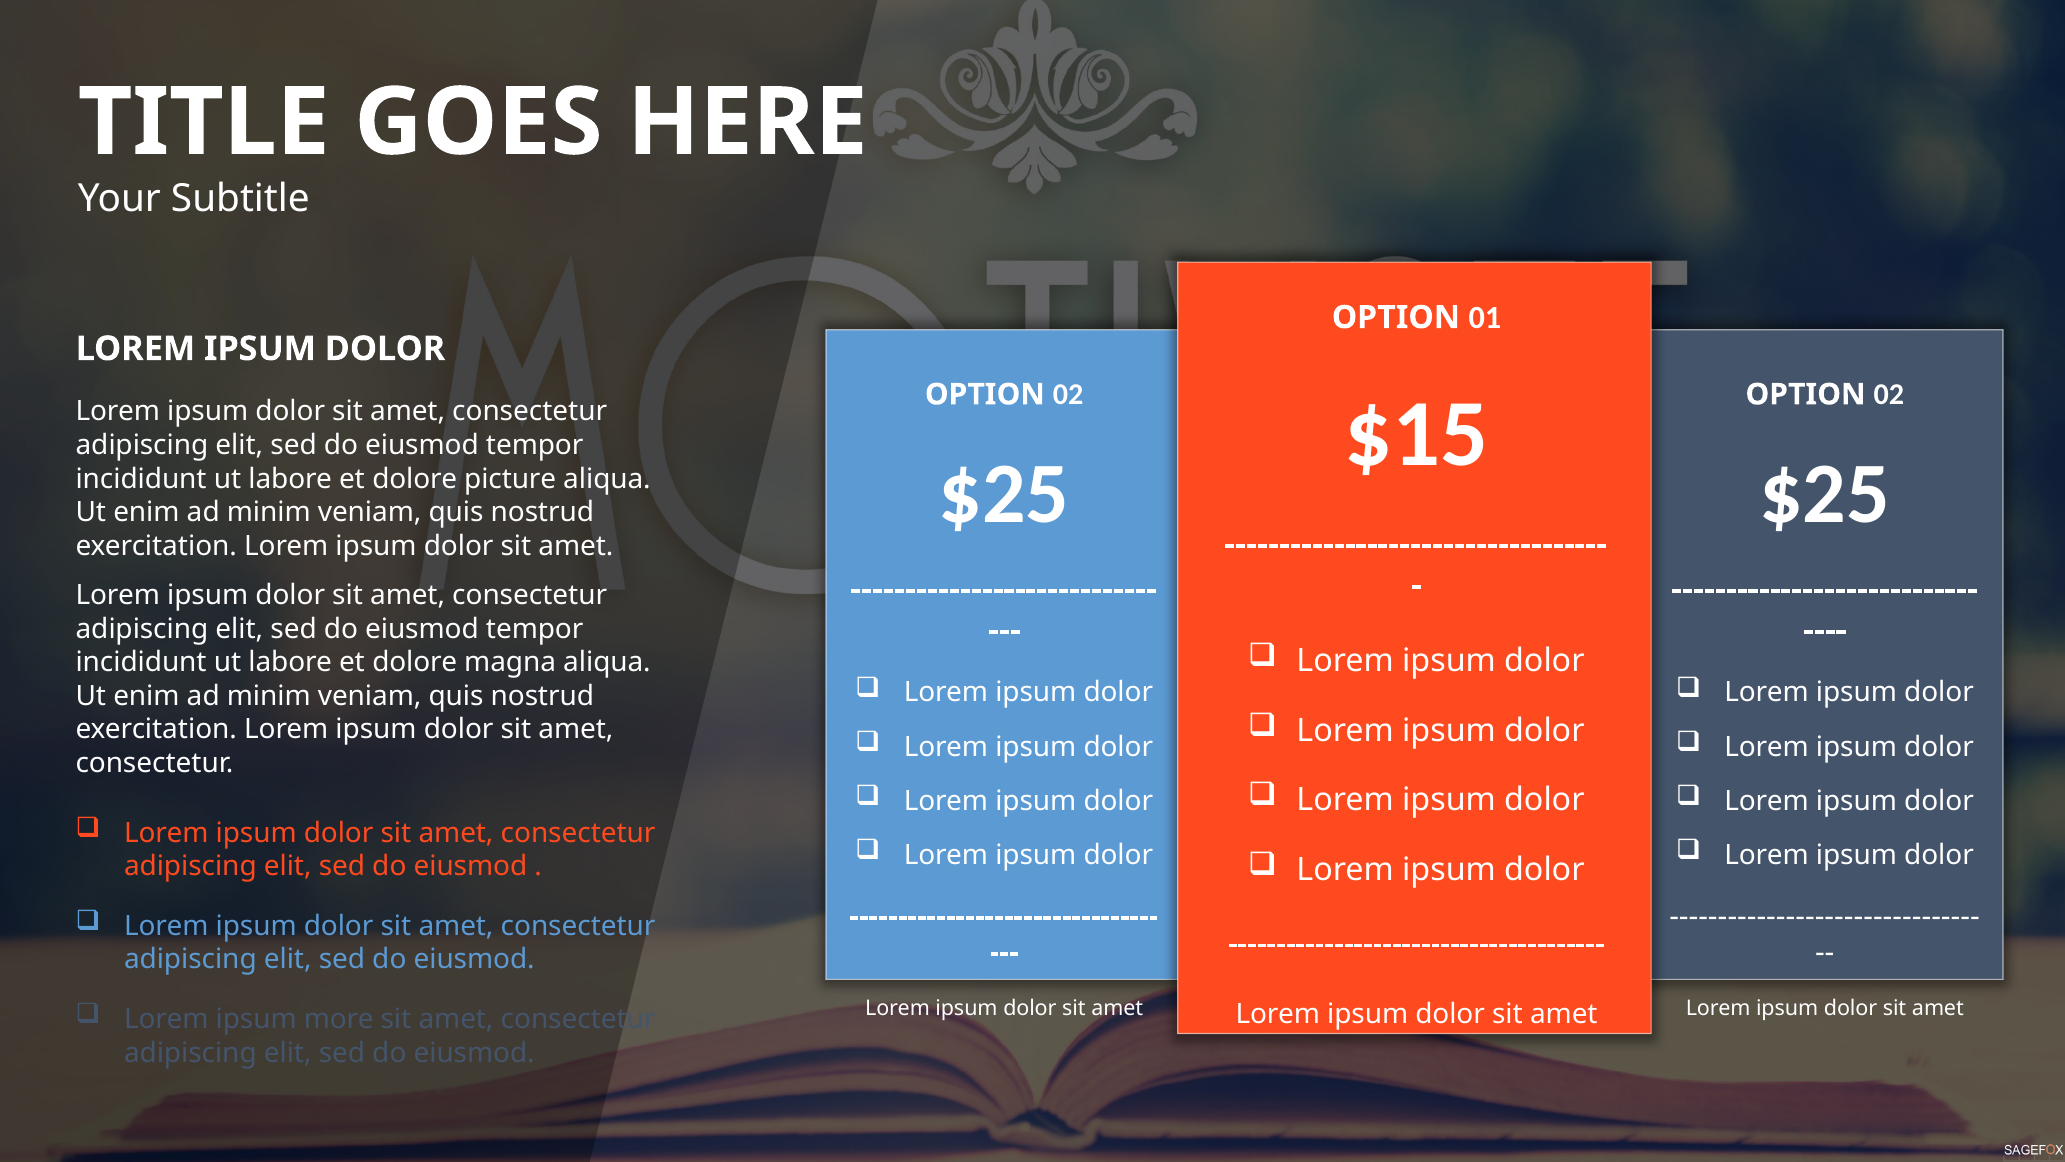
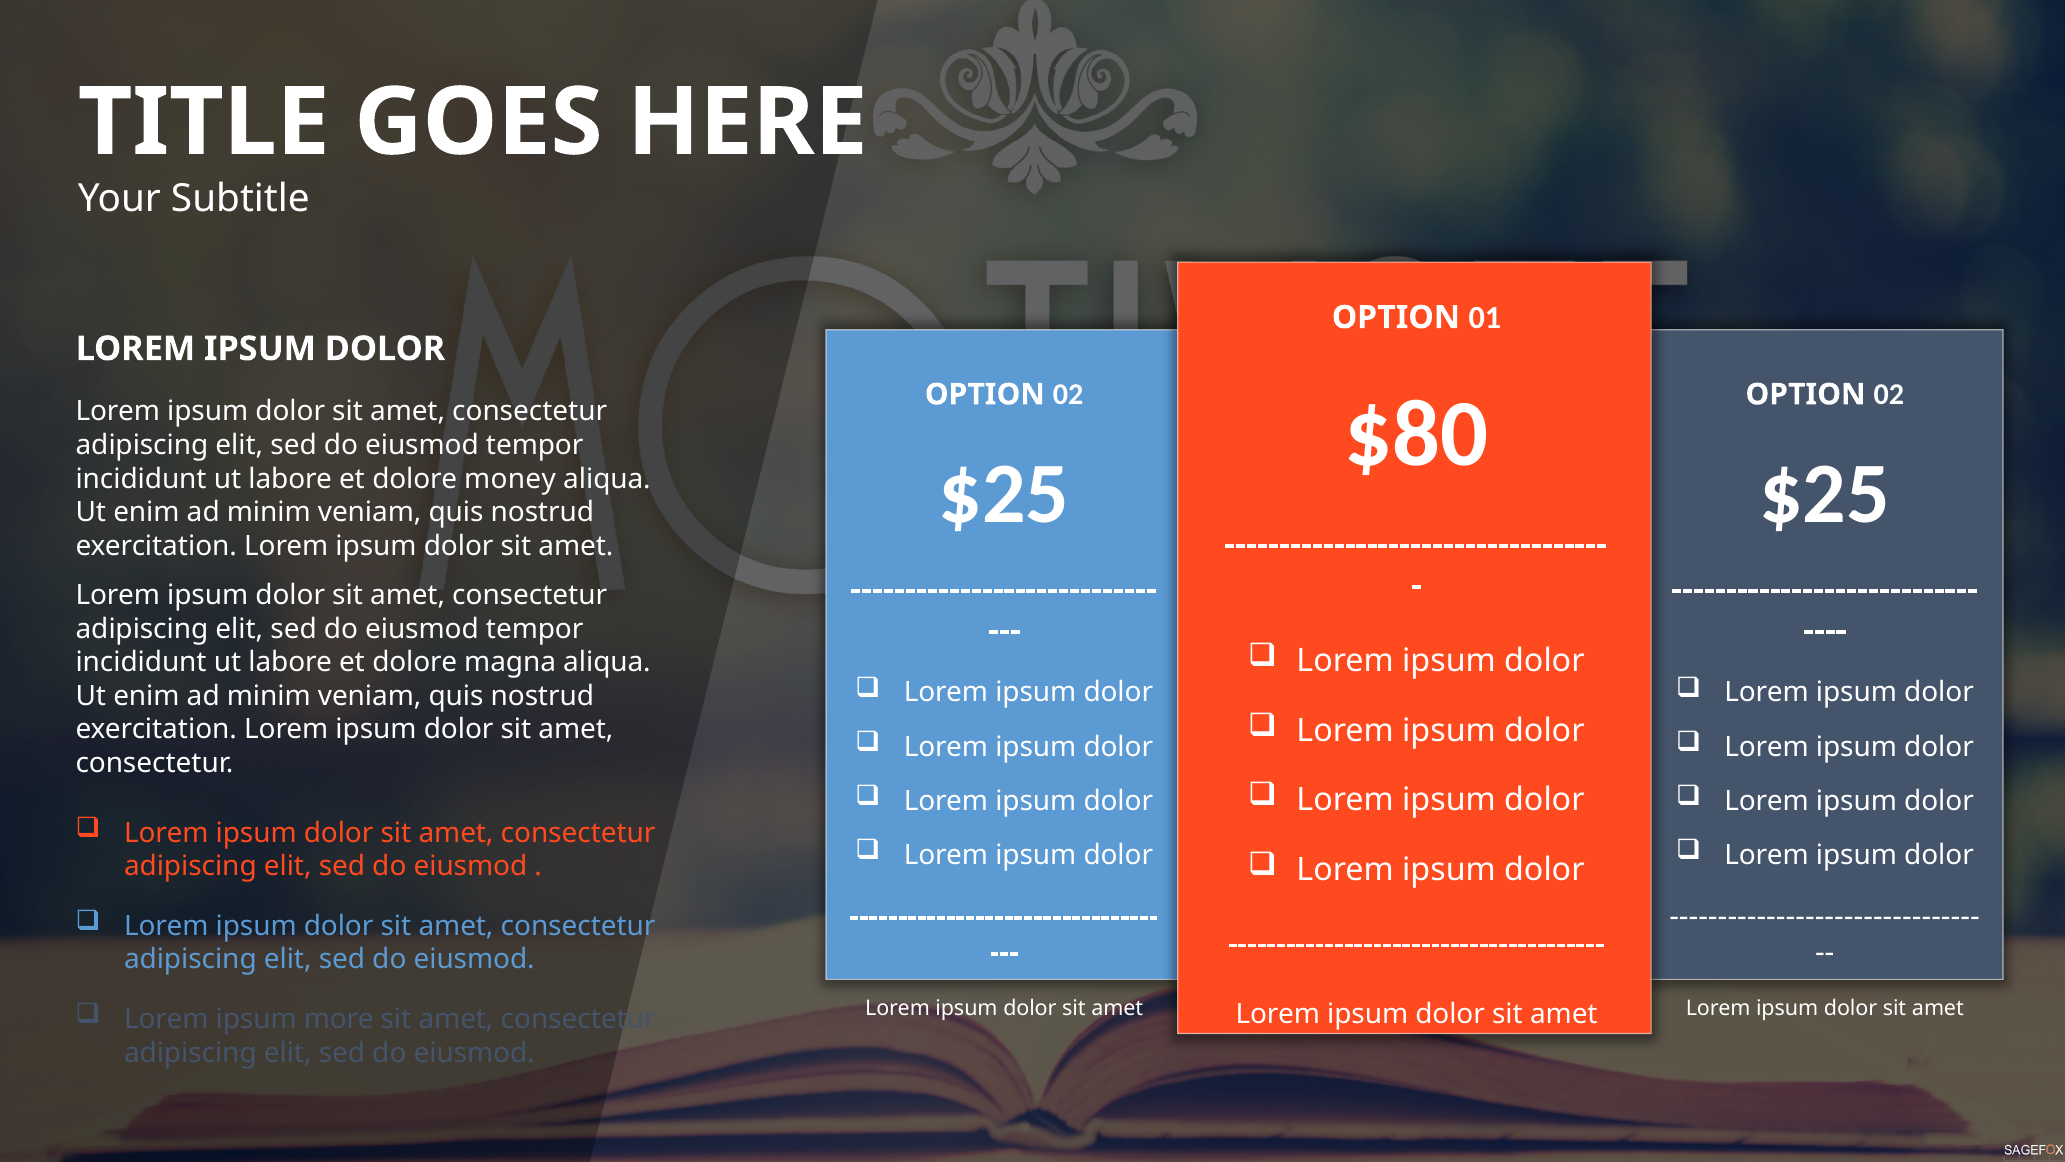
$15: $15 -> $80
picture: picture -> money
